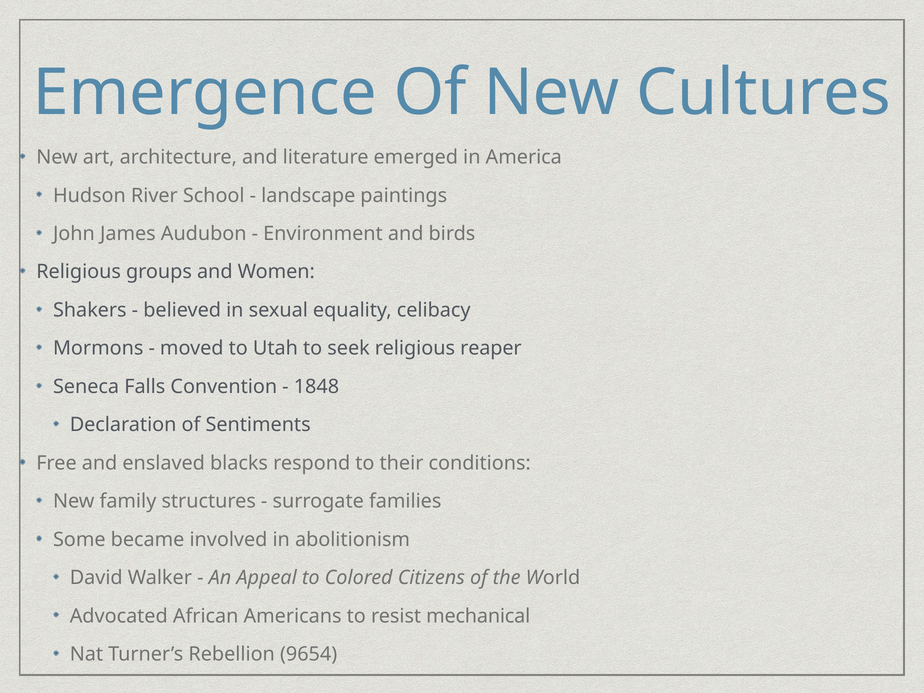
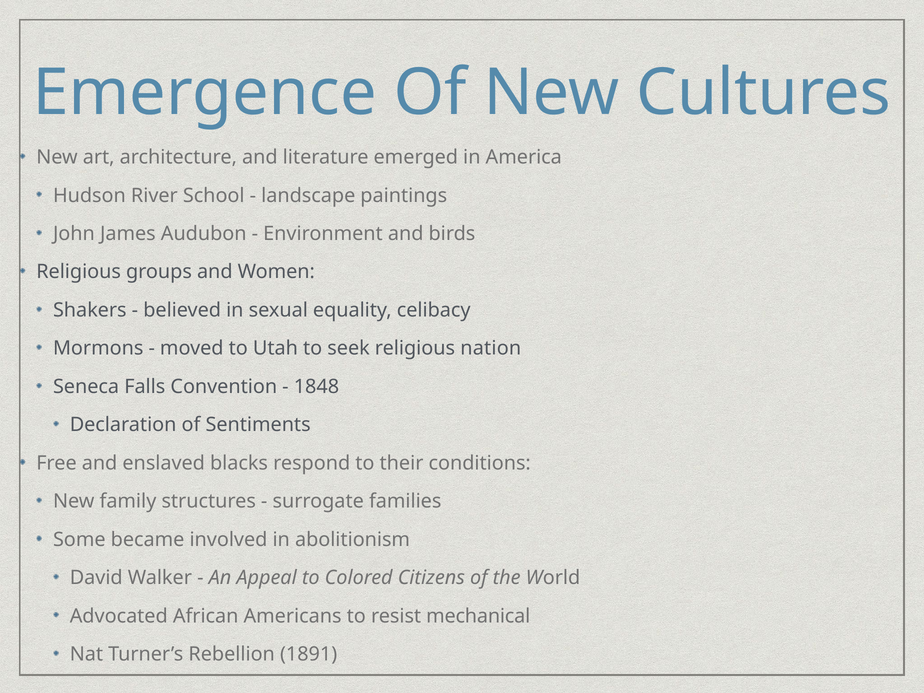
reaper: reaper -> nation
9654: 9654 -> 1891
